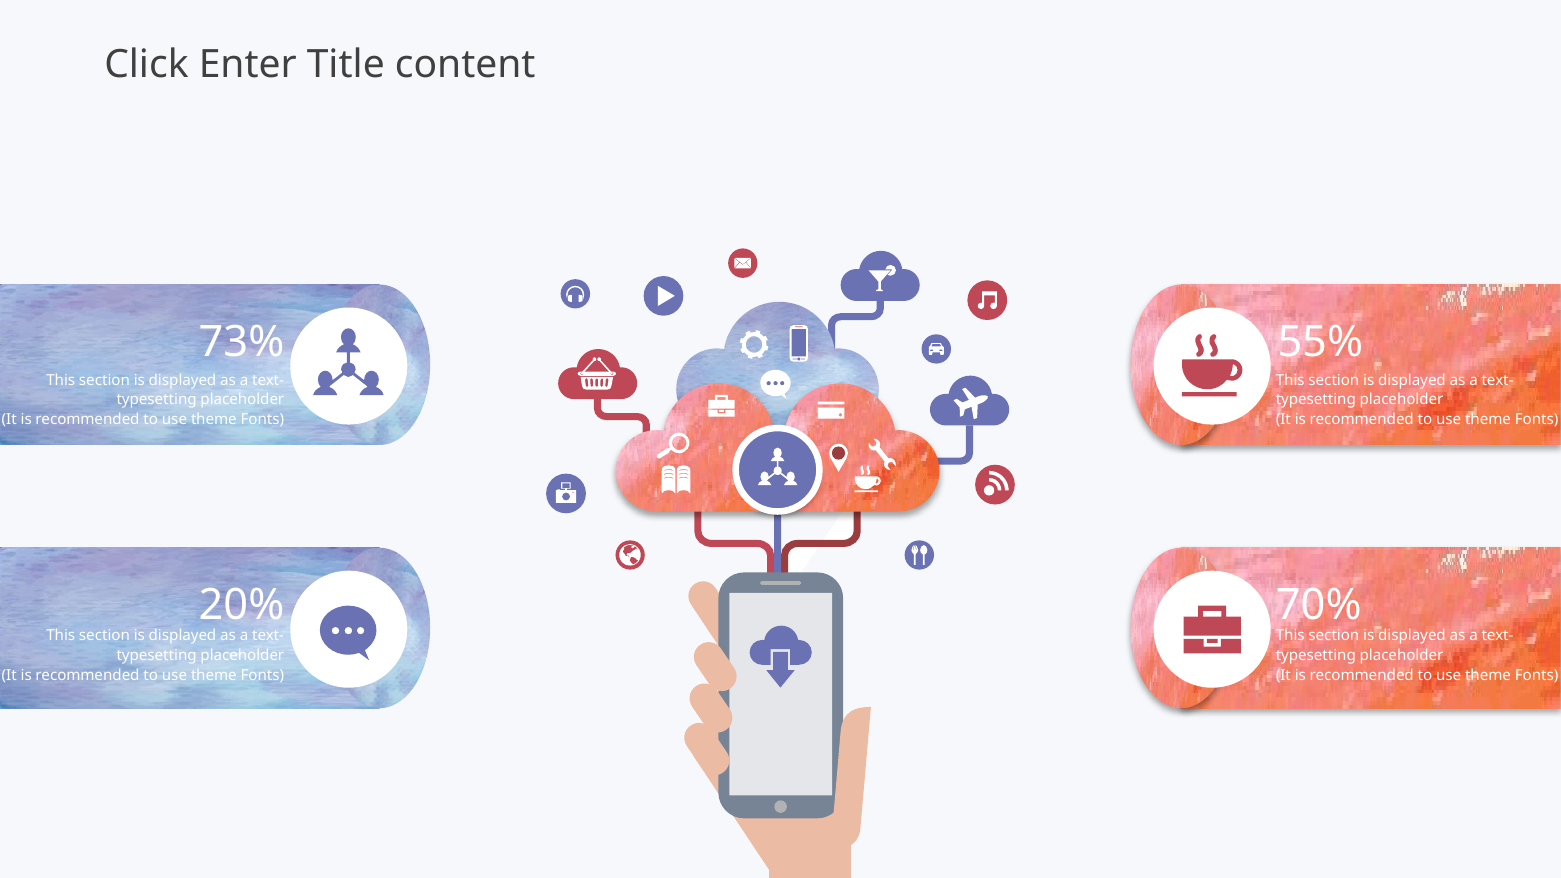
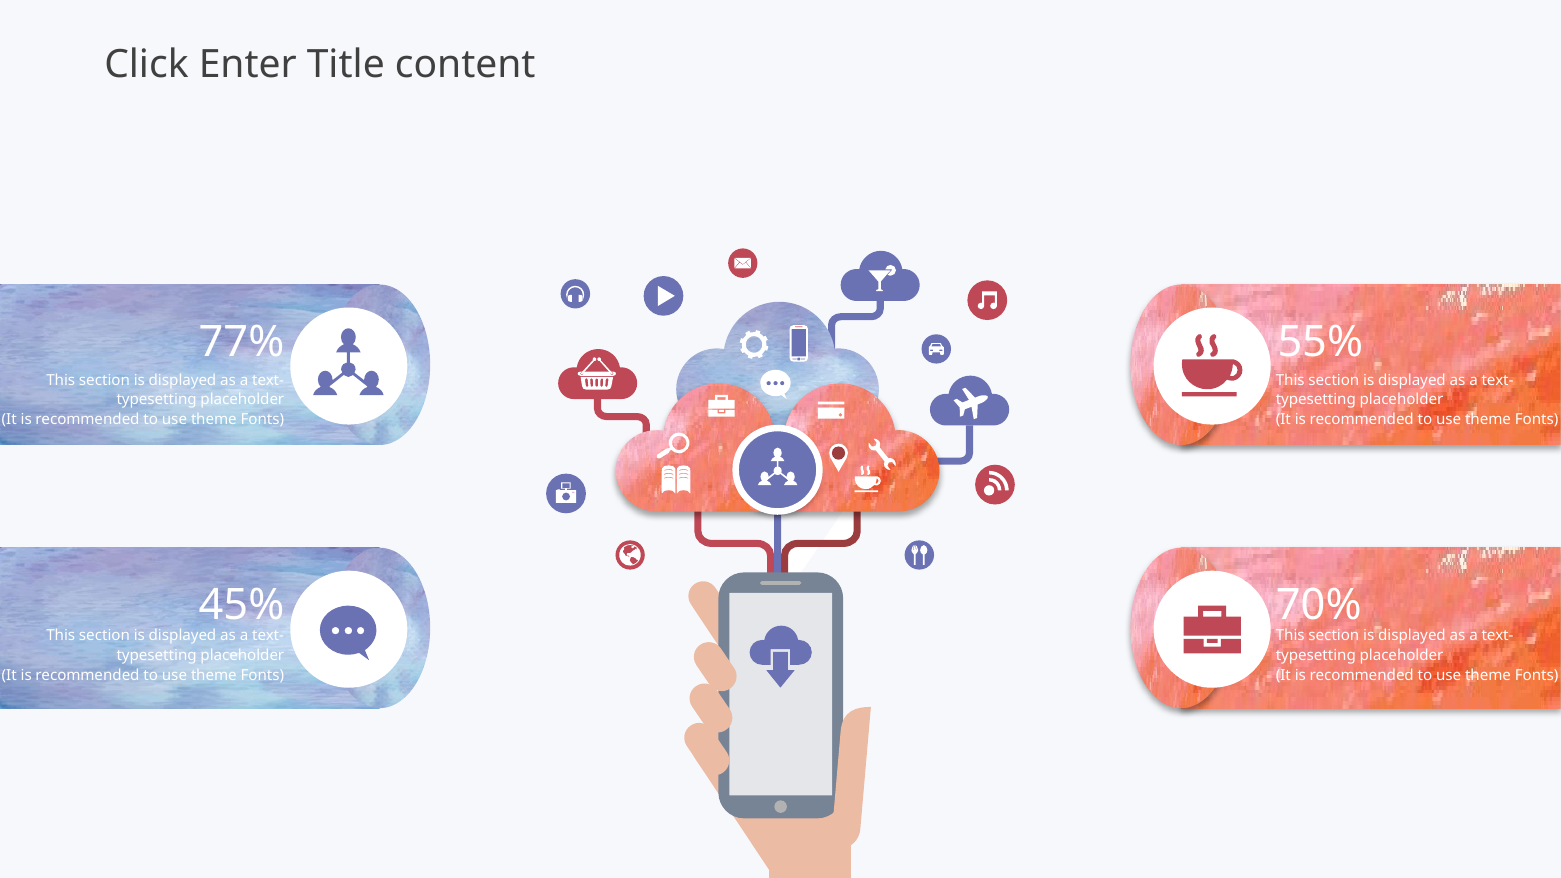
73%: 73% -> 77%
20%: 20% -> 45%
